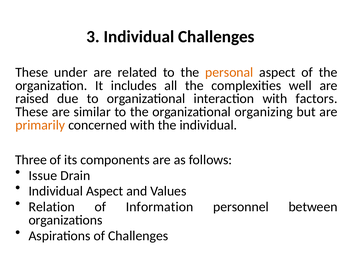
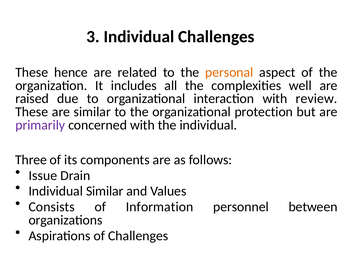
under: under -> hence
factors: factors -> review
organizing: organizing -> protection
primarily colour: orange -> purple
Individual Aspect: Aspect -> Similar
Relation: Relation -> Consists
